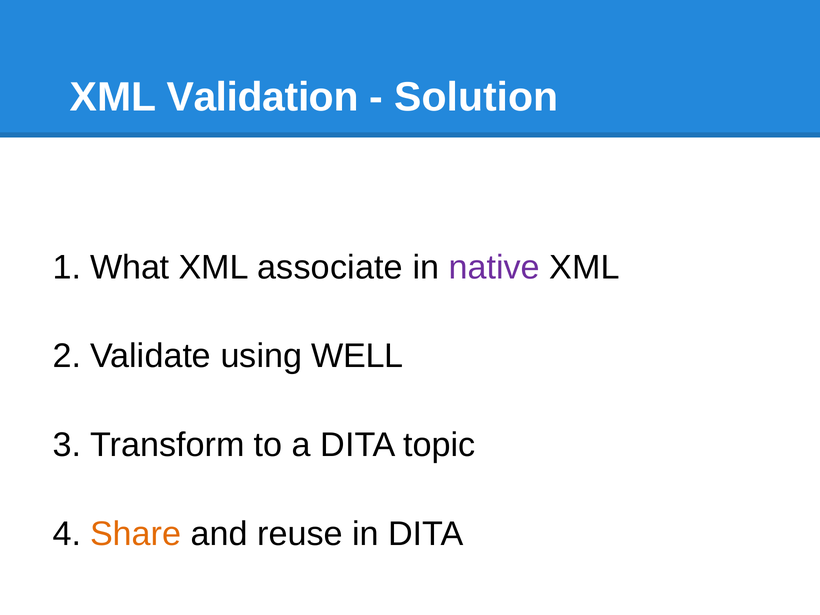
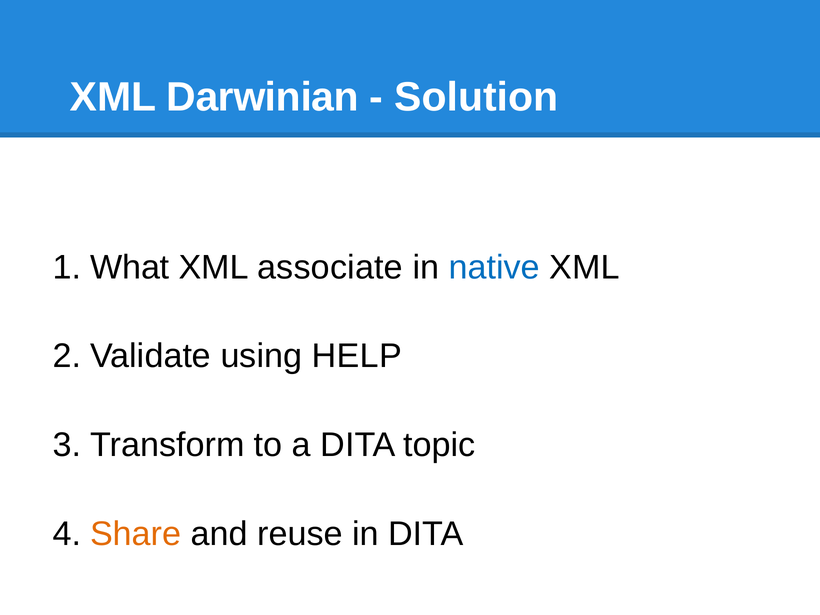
Validation: Validation -> Darwinian
native colour: purple -> blue
WELL: WELL -> HELP
